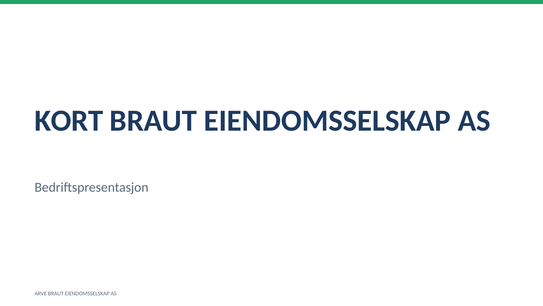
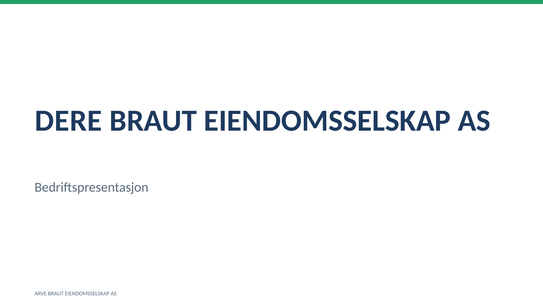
KORT: KORT -> DERE
